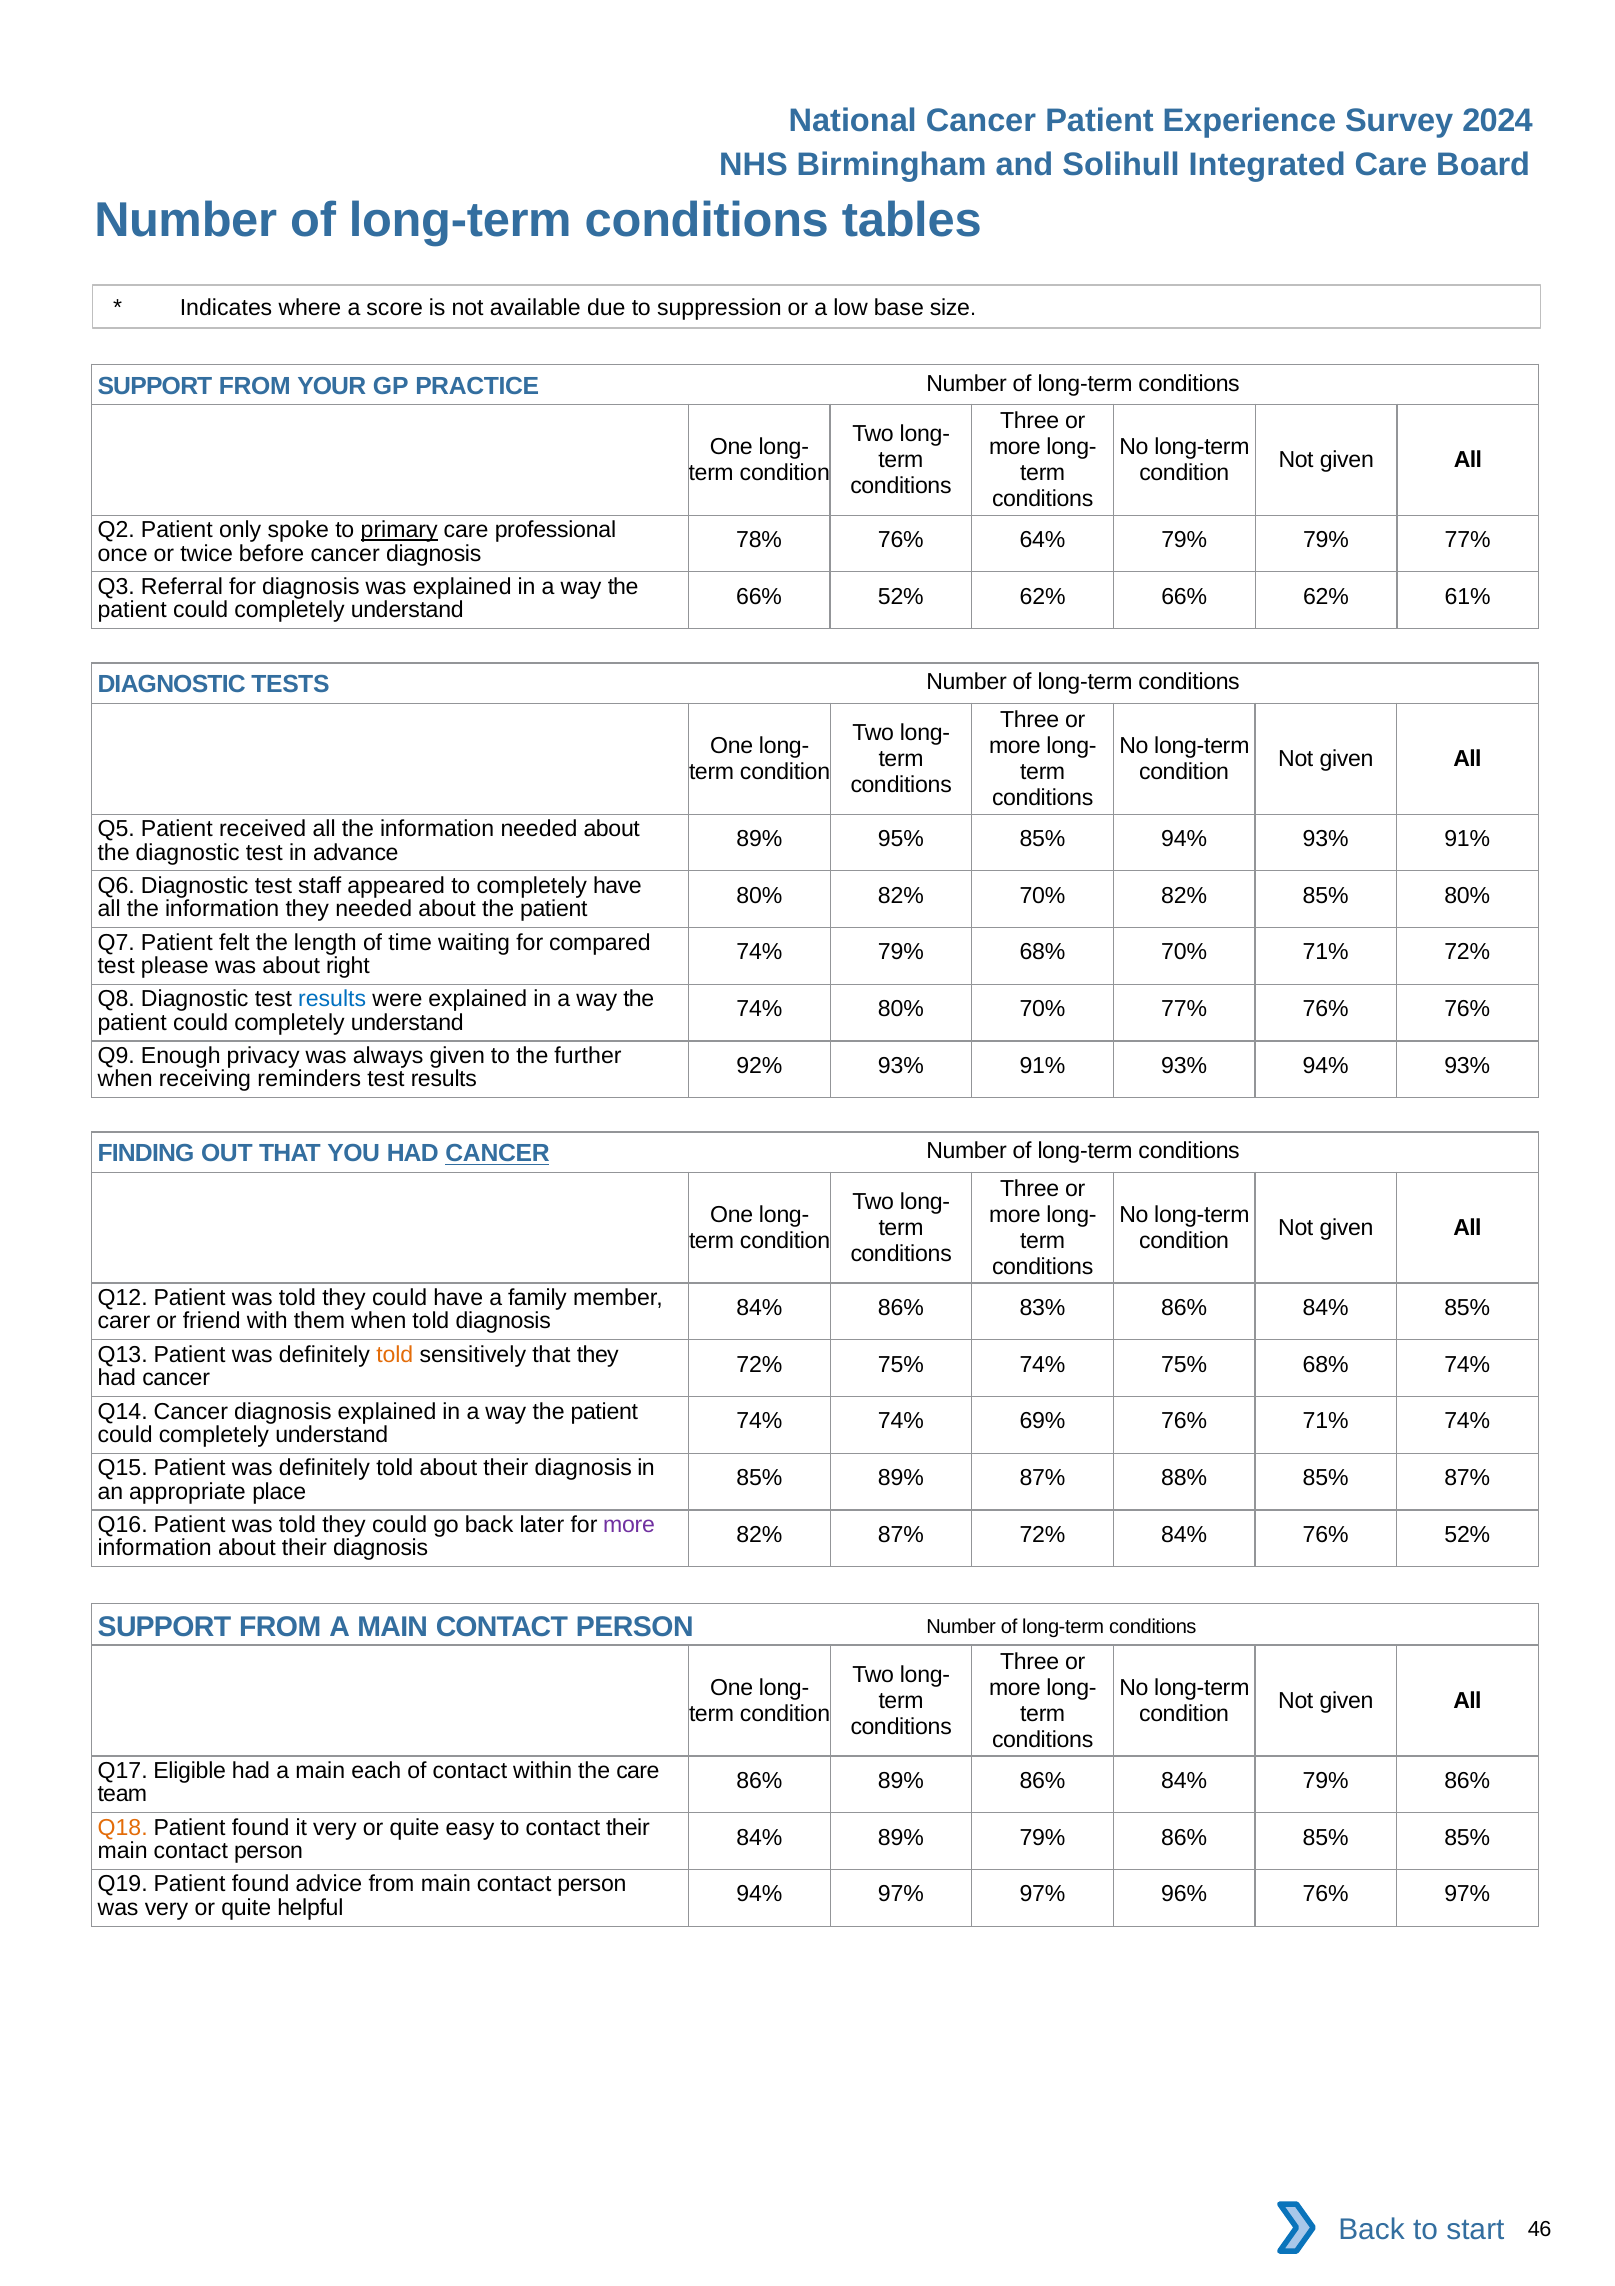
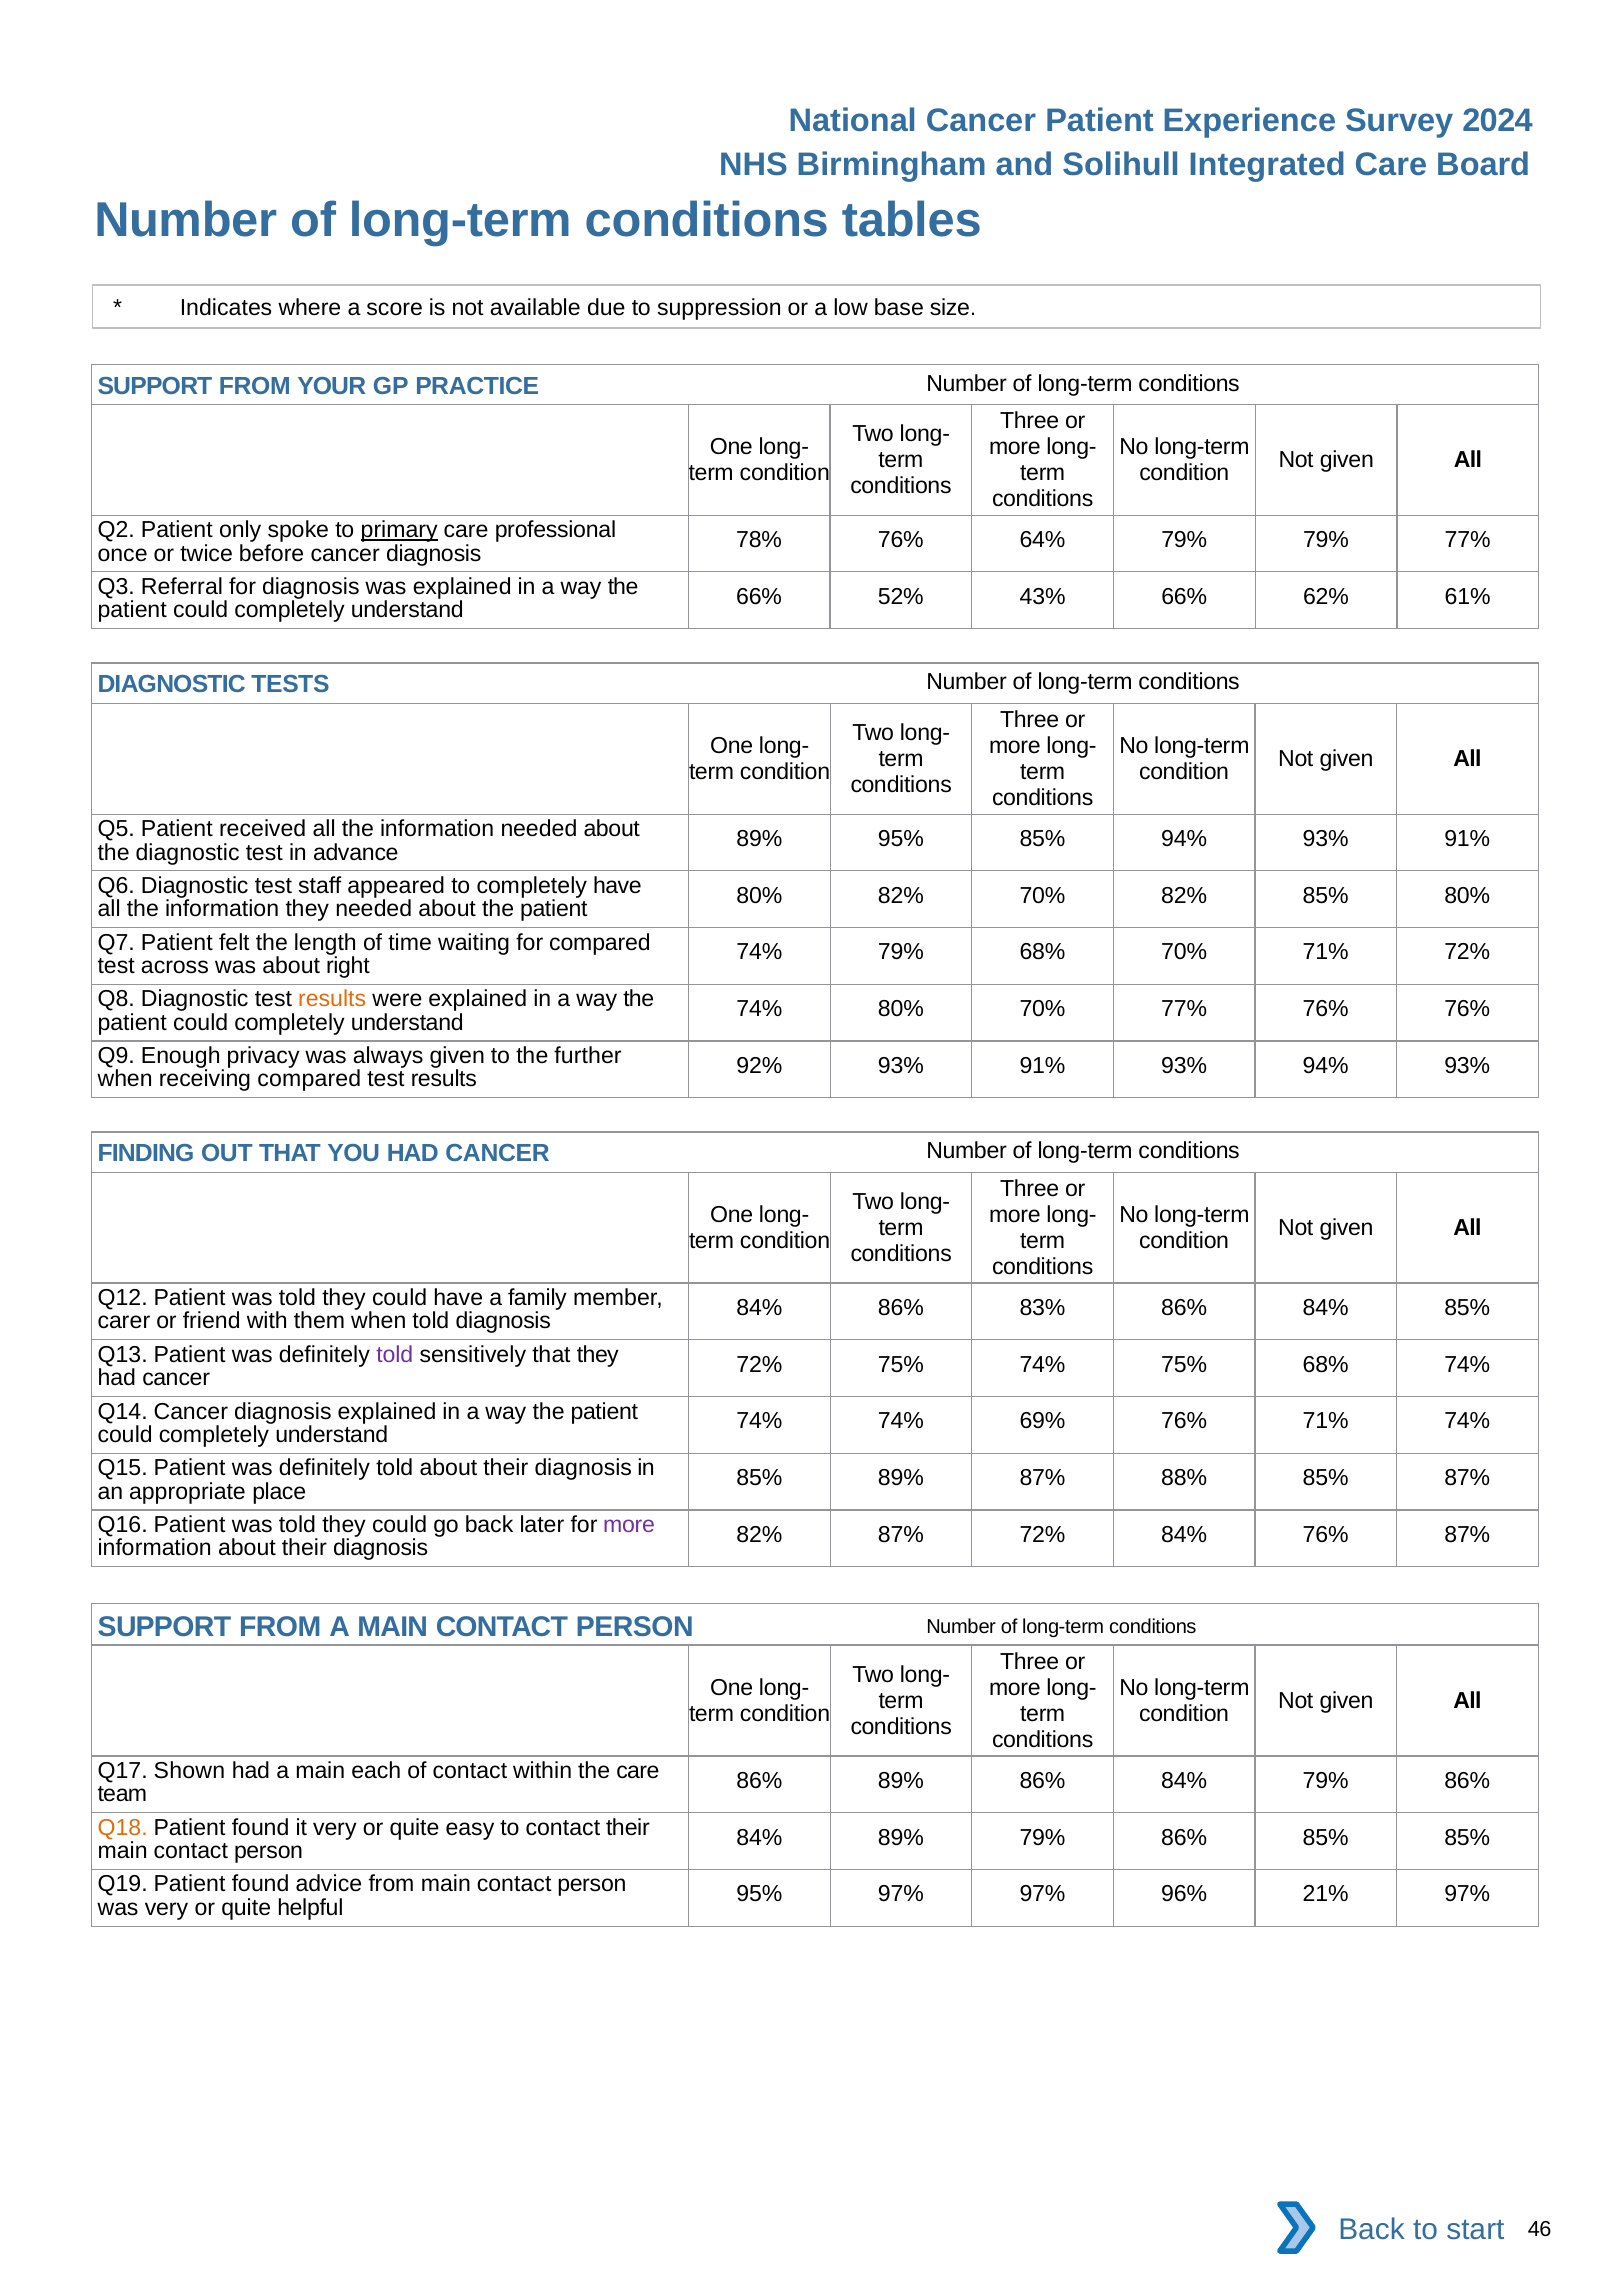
52% 62%: 62% -> 43%
please: please -> across
results at (332, 999) colour: blue -> orange
receiving reminders: reminders -> compared
CANCER at (498, 1153) underline: present -> none
told at (395, 1354) colour: orange -> purple
76% 52%: 52% -> 87%
Eligible: Eligible -> Shown
94% at (759, 1894): 94% -> 95%
96% 76%: 76% -> 21%
